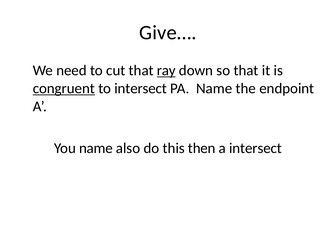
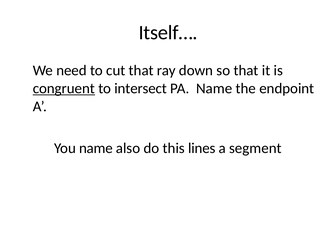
Give…: Give… -> Itself…
ray underline: present -> none
then: then -> lines
a intersect: intersect -> segment
